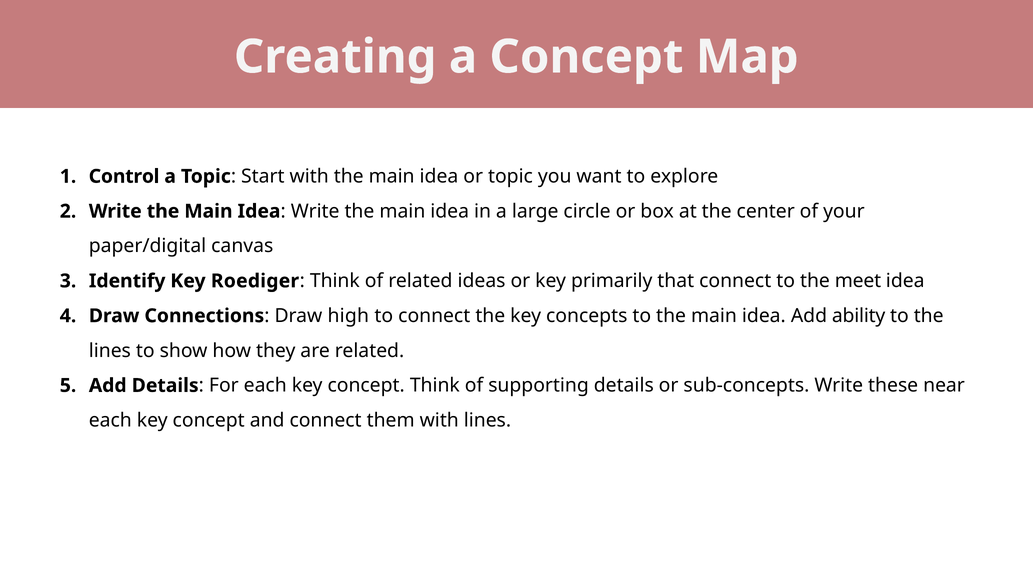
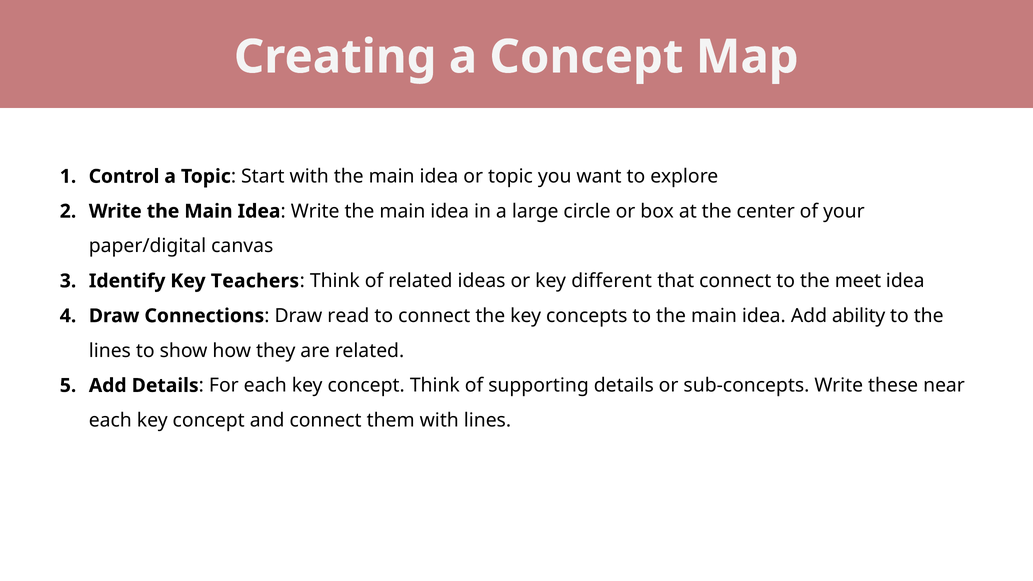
Roediger: Roediger -> Teachers
primarily: primarily -> different
high: high -> read
